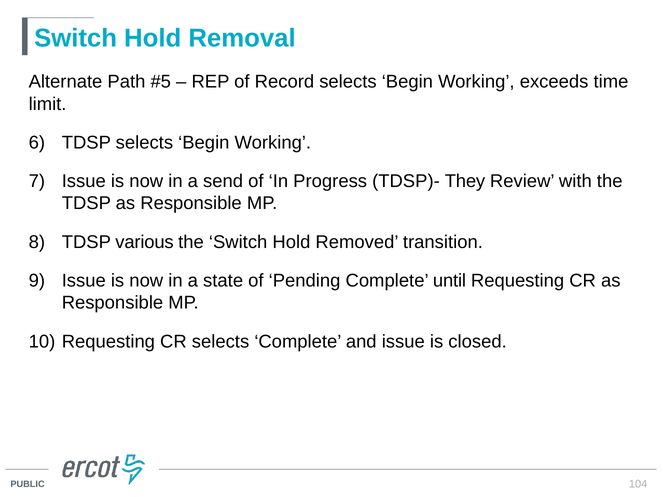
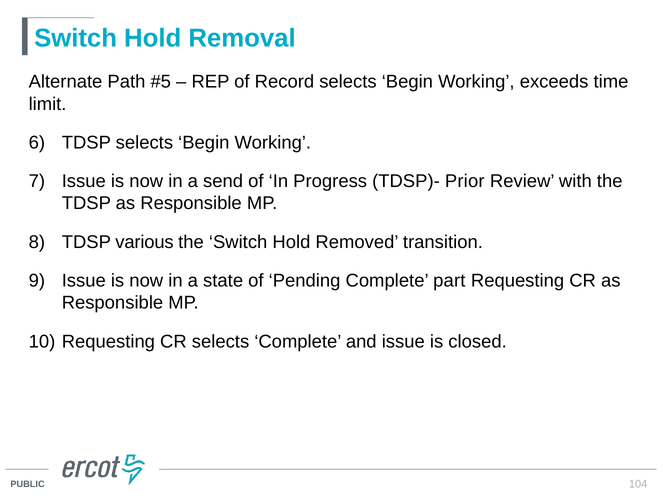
They: They -> Prior
until: until -> part
